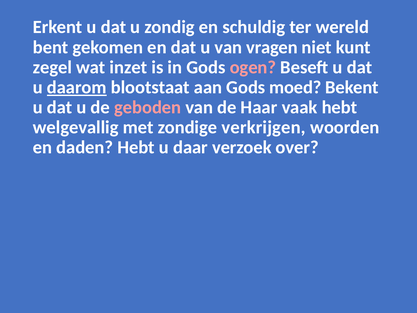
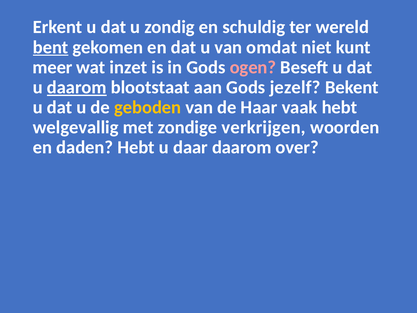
bent underline: none -> present
vragen: vragen -> omdat
zegel: zegel -> meer
moed: moed -> jezelf
geboden colour: pink -> yellow
daar verzoek: verzoek -> daarom
